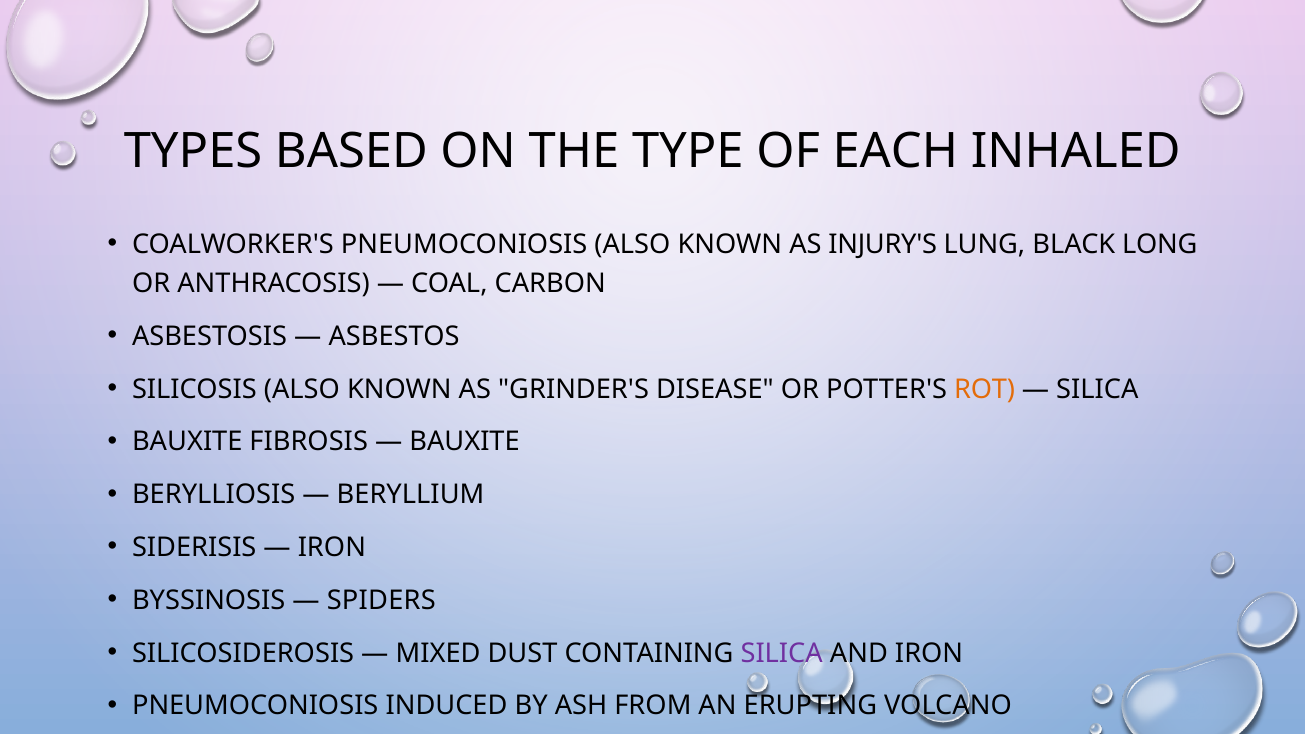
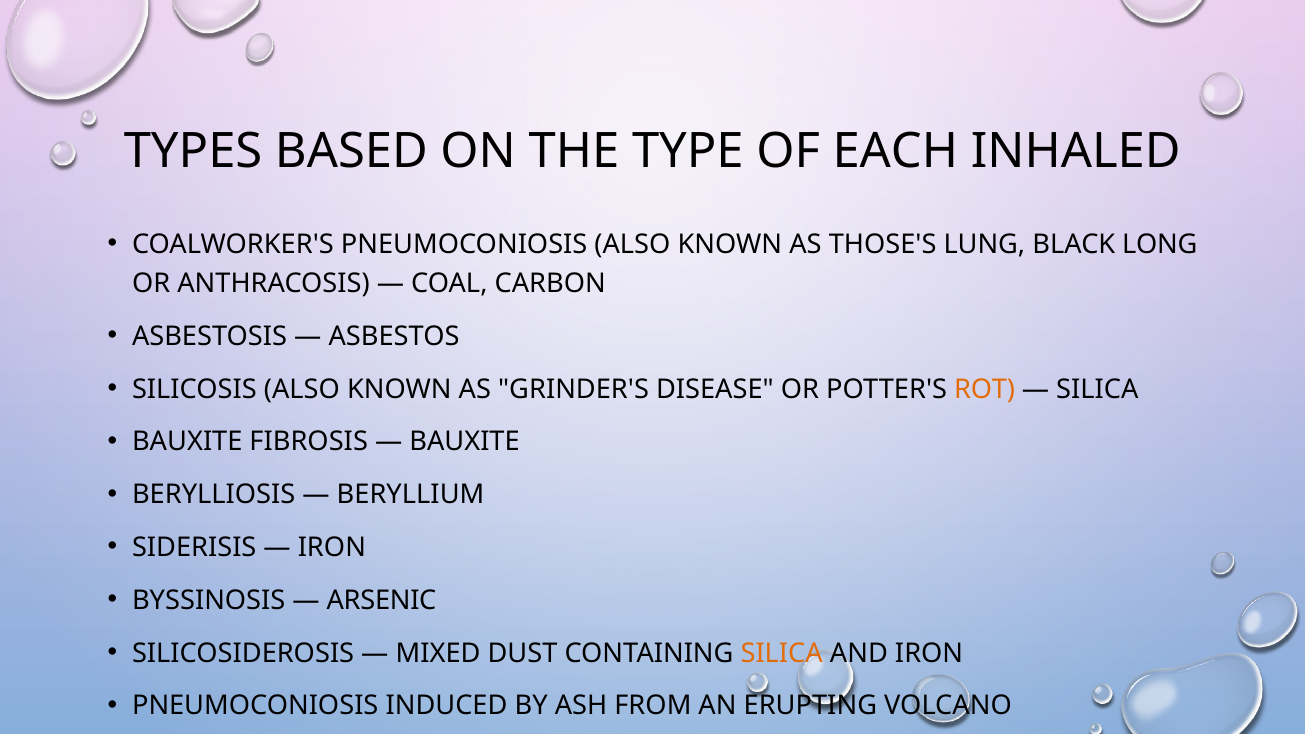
INJURY'S: INJURY'S -> THOSE'S
SPIDERS: SPIDERS -> ARSENIC
SILICA at (782, 653) colour: purple -> orange
